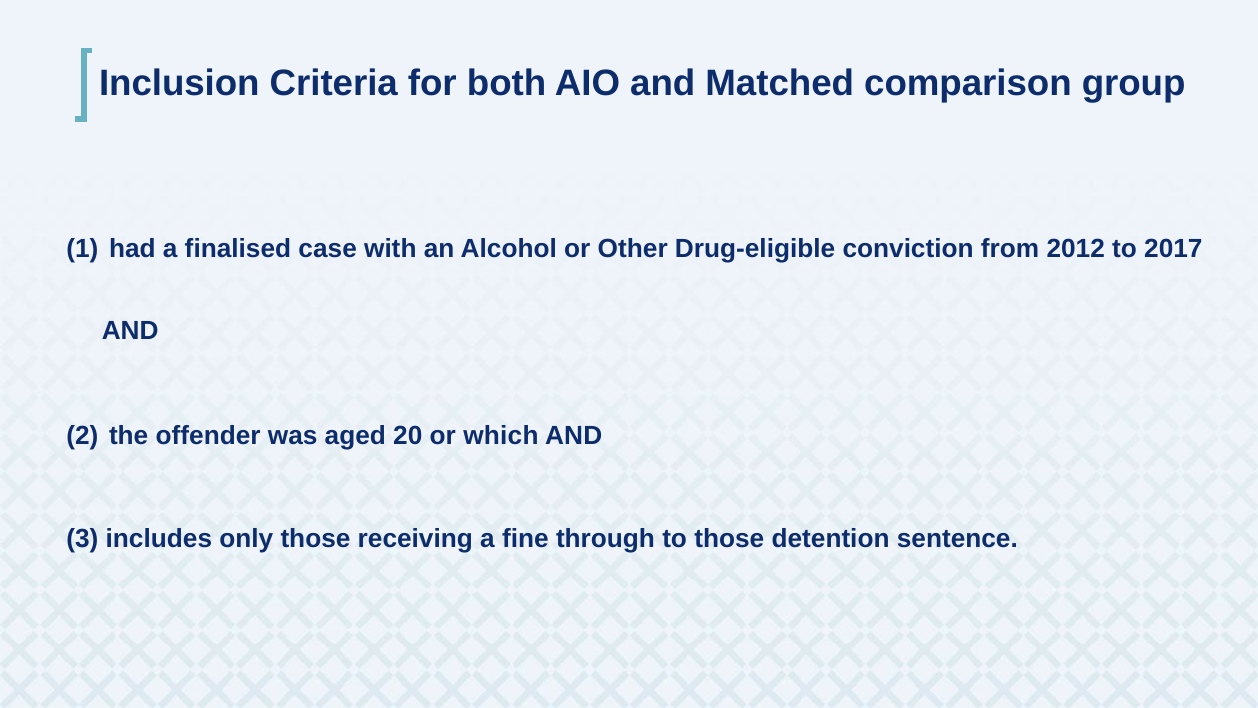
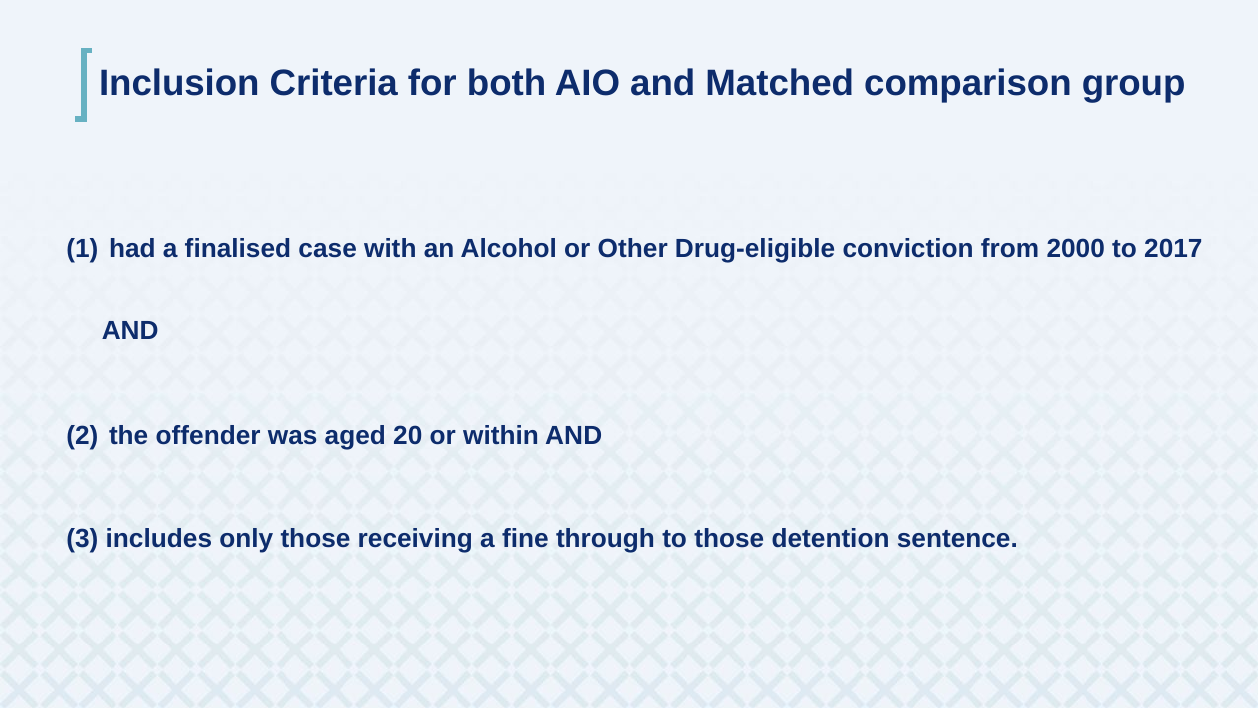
2012: 2012 -> 2000
which: which -> within
